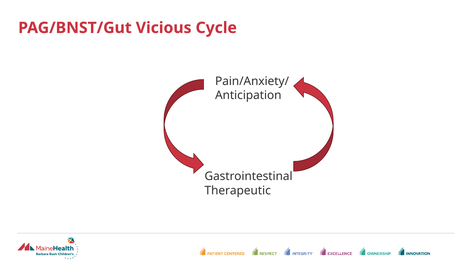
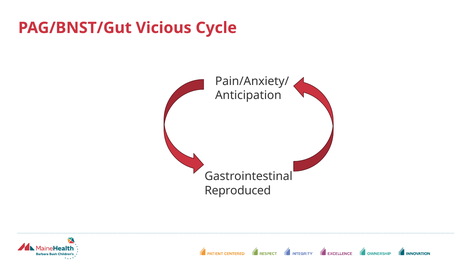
Therapeutic: Therapeutic -> Reproduced
